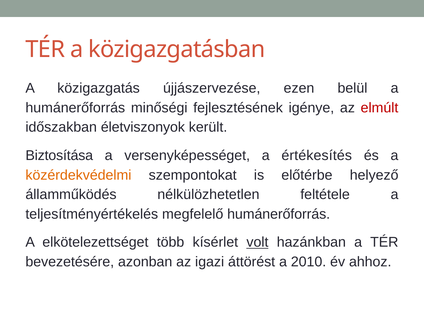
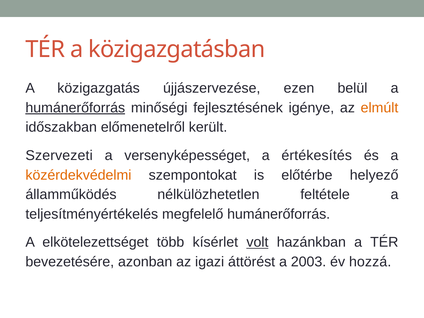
humánerőforrás at (75, 108) underline: none -> present
elmúlt colour: red -> orange
életviszonyok: életviszonyok -> előmenetelről
Biztosítása: Biztosítása -> Szervezeti
2010: 2010 -> 2003
ahhoz: ahhoz -> hozzá
